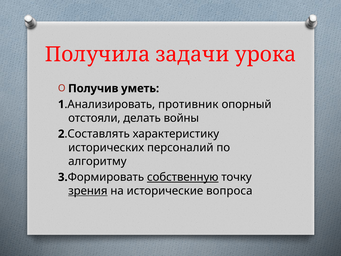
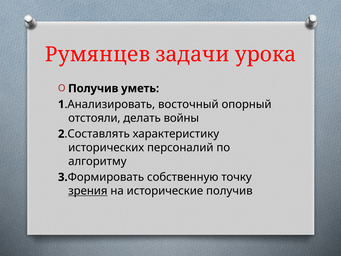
Получила: Получила -> Румянцев
противник: противник -> восточный
собственную underline: present -> none
исторические вопроса: вопроса -> получив
